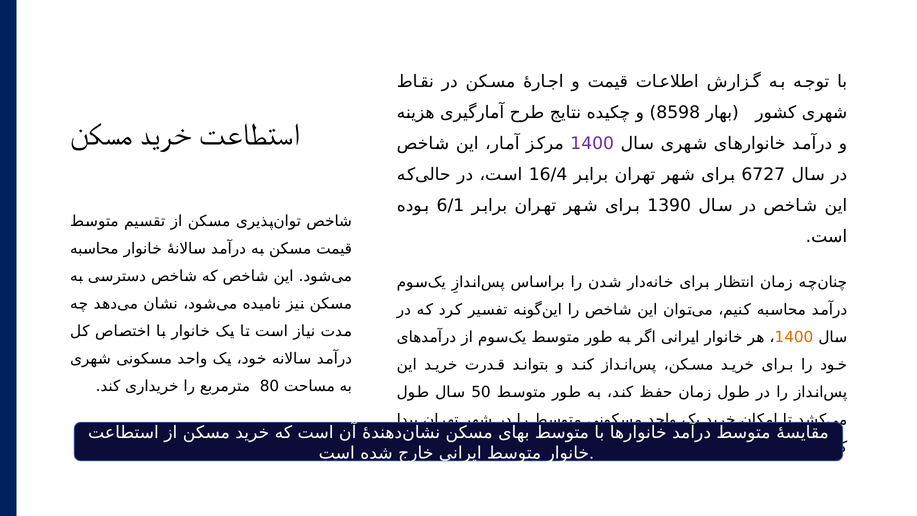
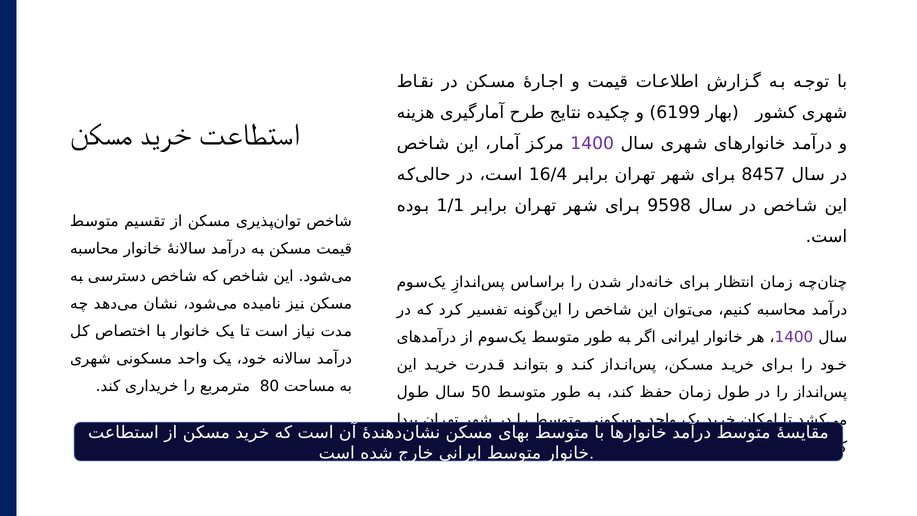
8598: 8598 -> 6199
6727: 6727 -> 8457
6/1: 6/1 -> 1/1
1390: 1390 -> 9598
1400 at (794, 337) colour: orange -> purple
